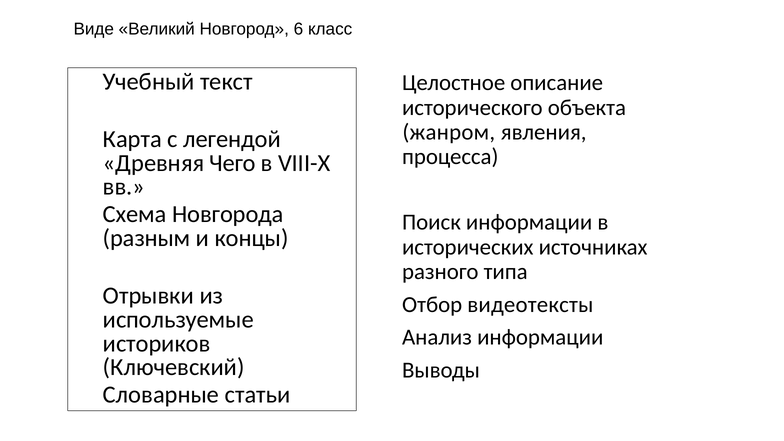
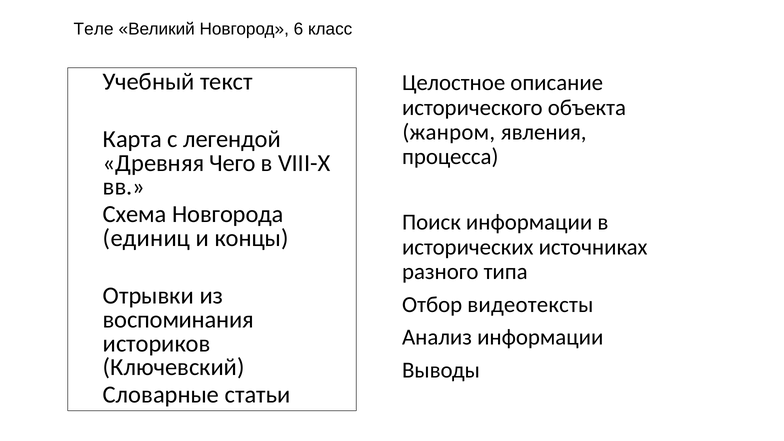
Виде: Виде -> Теле
разным: разным -> единиц
используемые: используемые -> воспоминания
